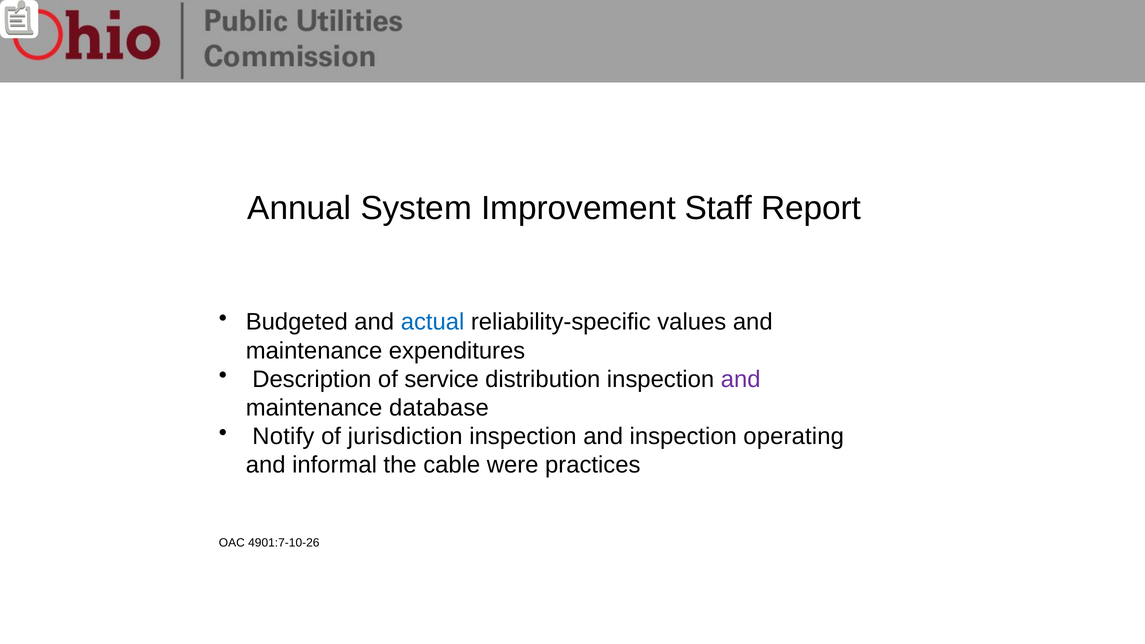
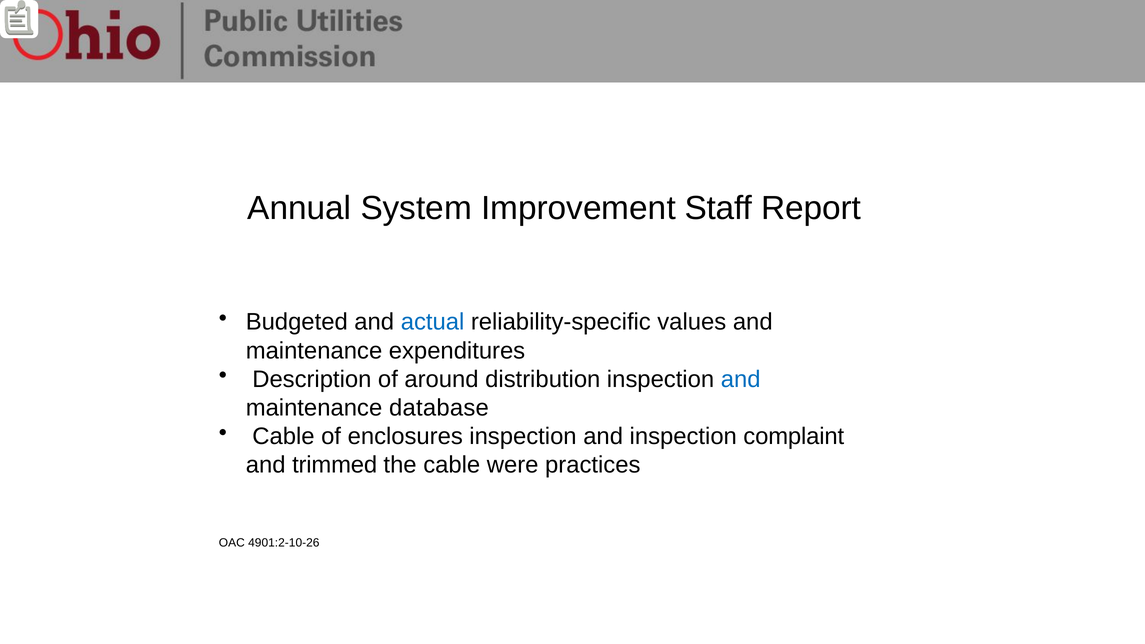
service: service -> around
and at (741, 379) colour: purple -> blue
Notify at (283, 437): Notify -> Cable
jurisdiction: jurisdiction -> enclosures
operating: operating -> complaint
informal: informal -> trimmed
4901:7-10-26: 4901:7-10-26 -> 4901:2-10-26
